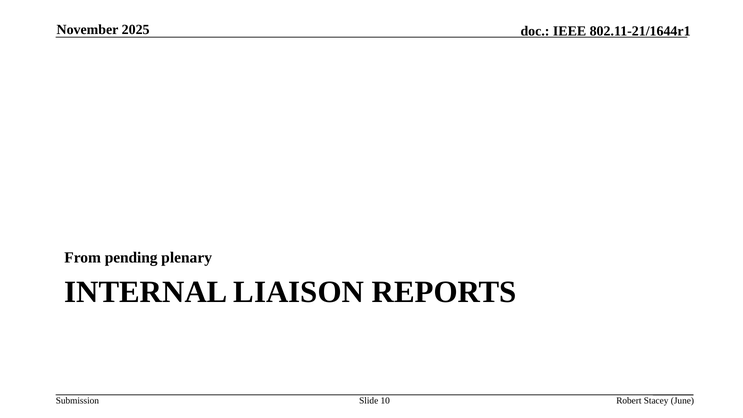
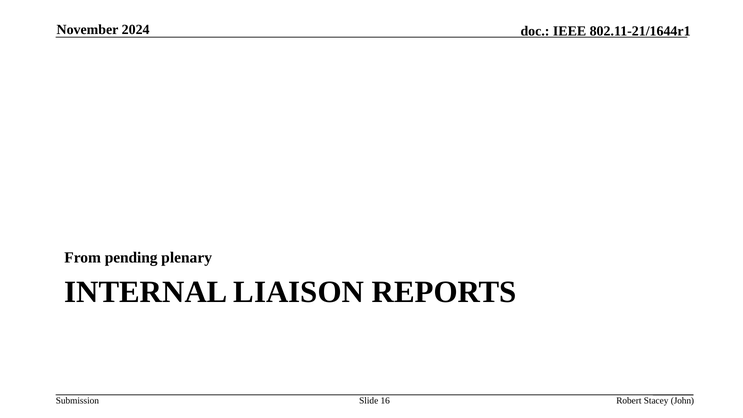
2025: 2025 -> 2024
10: 10 -> 16
June: June -> John
